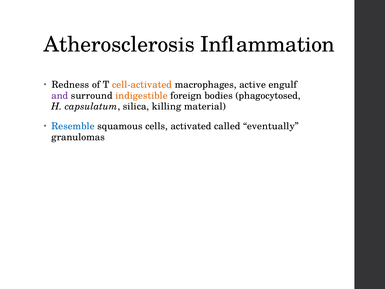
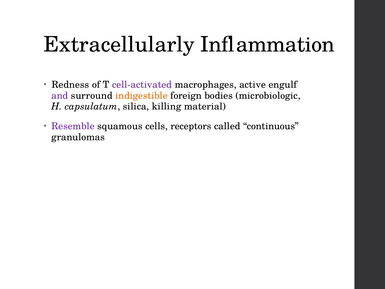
Atherosclerosis: Atherosclerosis -> Extracellularly
cell-activated colour: orange -> purple
phagocytosed: phagocytosed -> microbiologic
Resemble colour: blue -> purple
activated: activated -> receptors
eventually: eventually -> continuous
